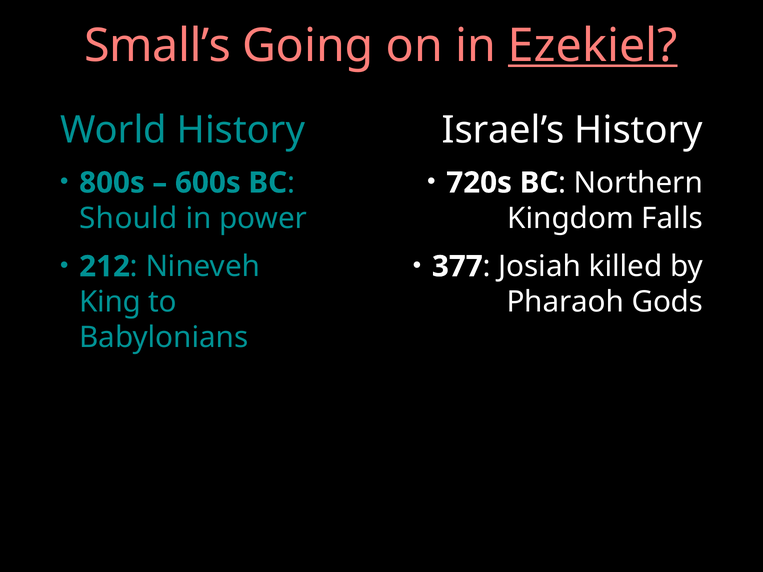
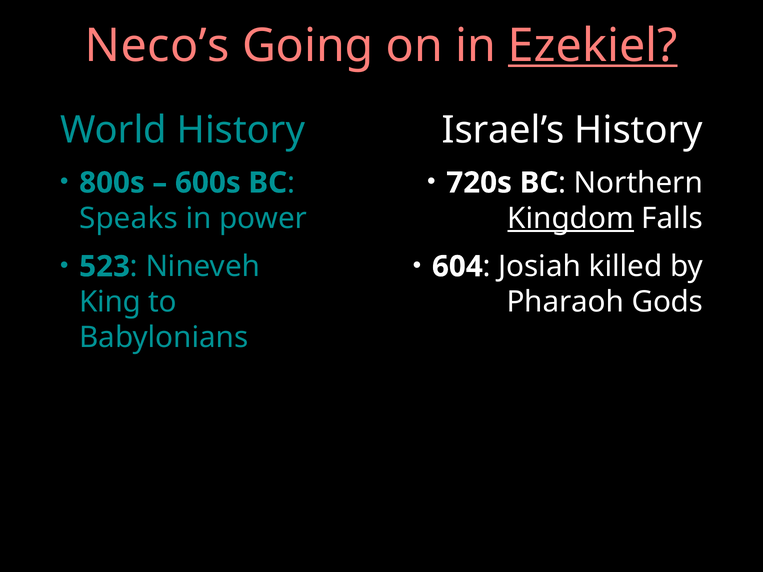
Small’s: Small’s -> Neco’s
Should: Should -> Speaks
Kingdom underline: none -> present
212: 212 -> 523
377: 377 -> 604
